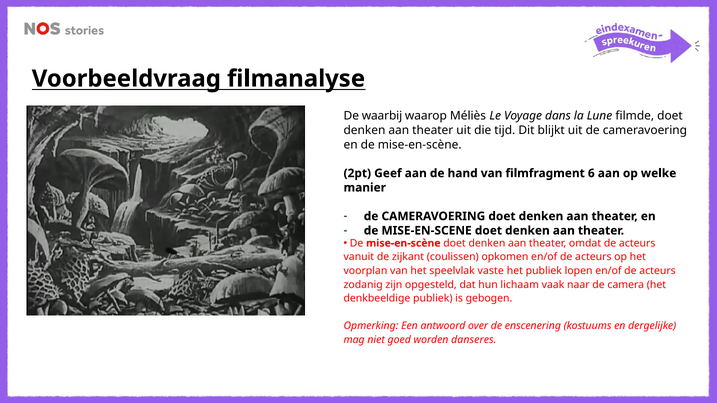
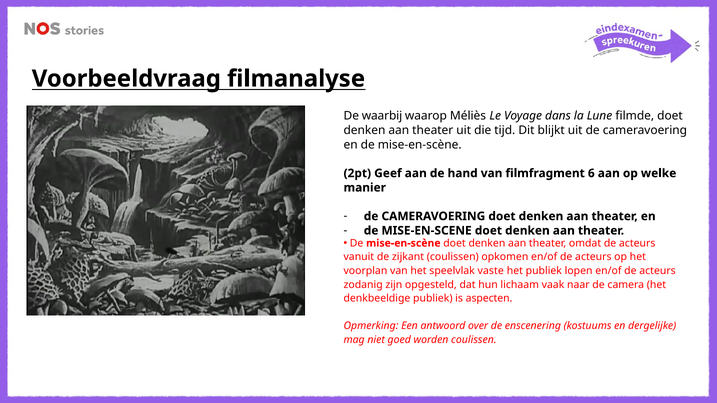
gebogen: gebogen -> aspecten
worden danseres: danseres -> coulissen
